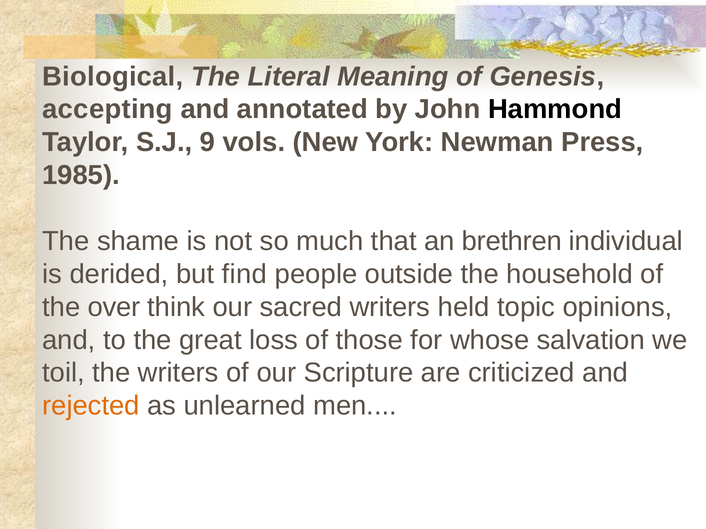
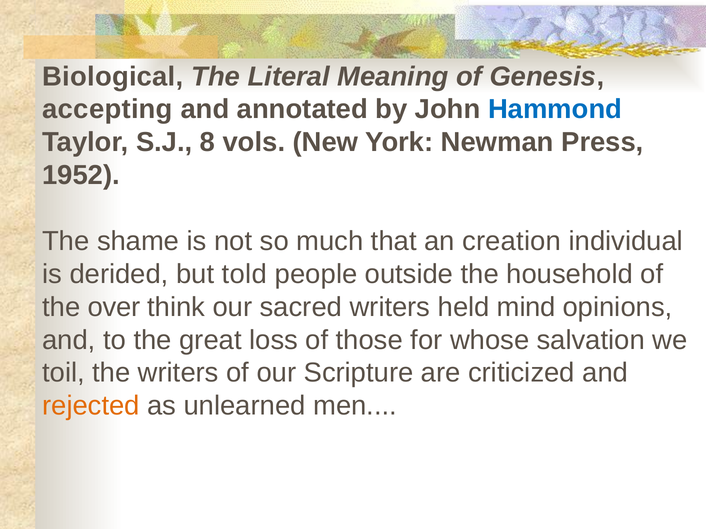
Hammond colour: black -> blue
9: 9 -> 8
1985: 1985 -> 1952
brethren: brethren -> creation
find: find -> told
topic: topic -> mind
